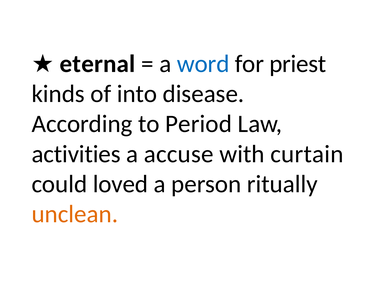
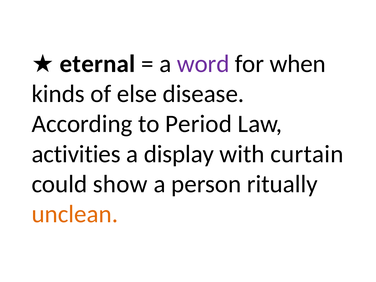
word colour: blue -> purple
priest: priest -> when
into: into -> else
accuse: accuse -> display
loved: loved -> show
